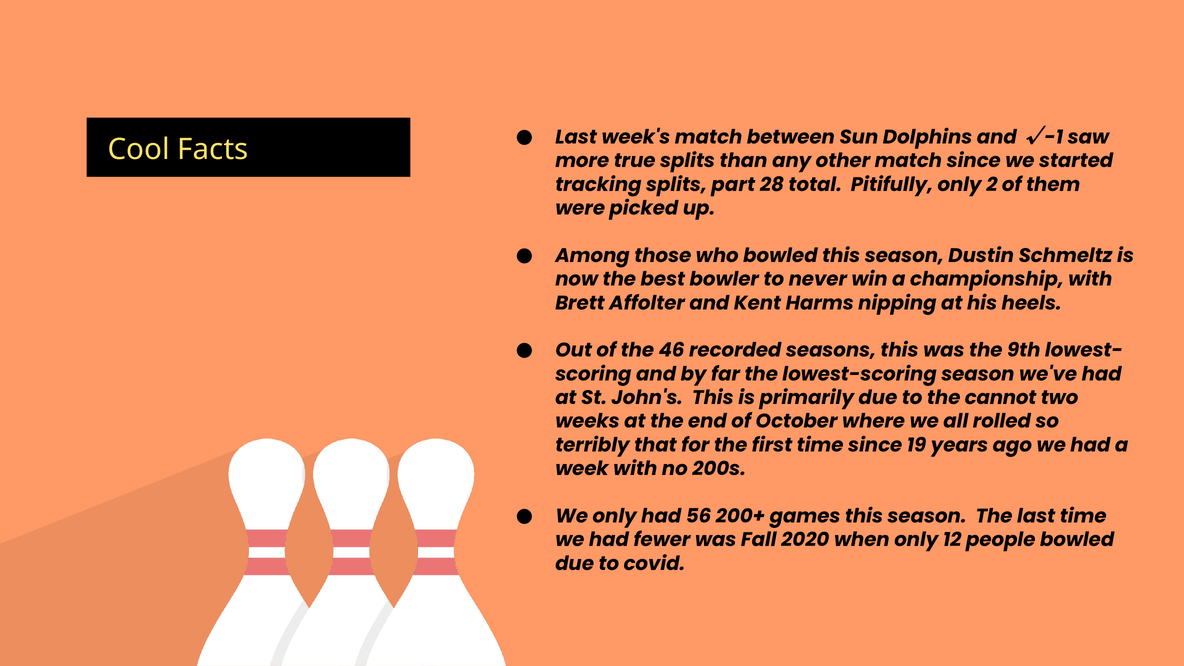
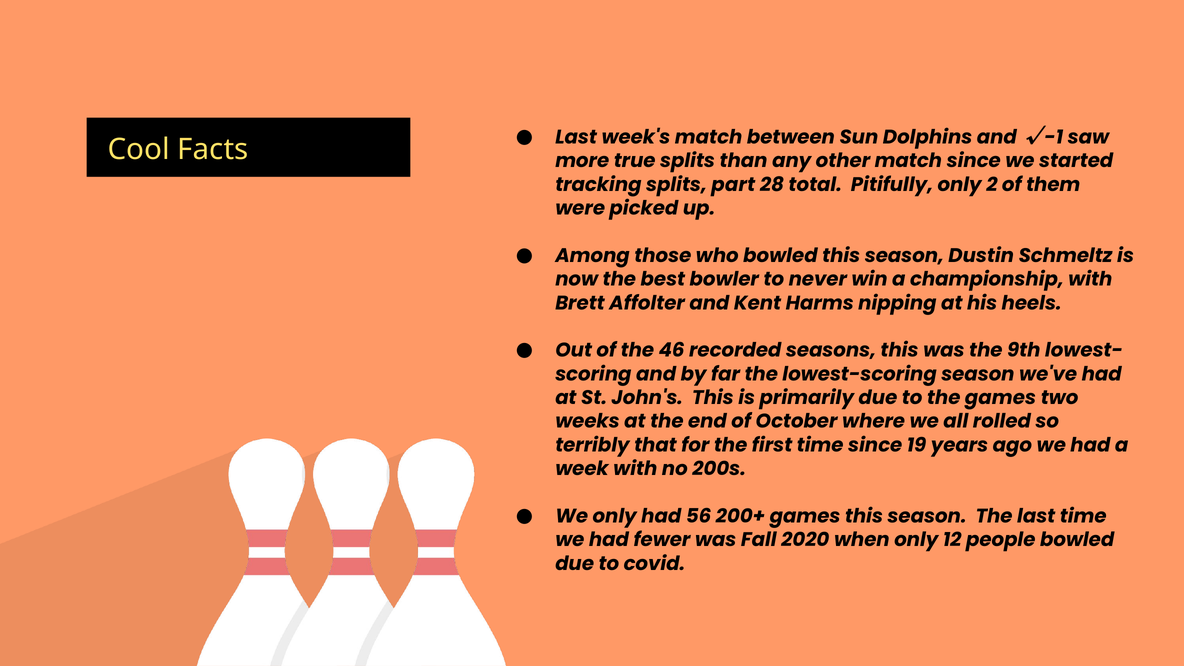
the cannot: cannot -> games
